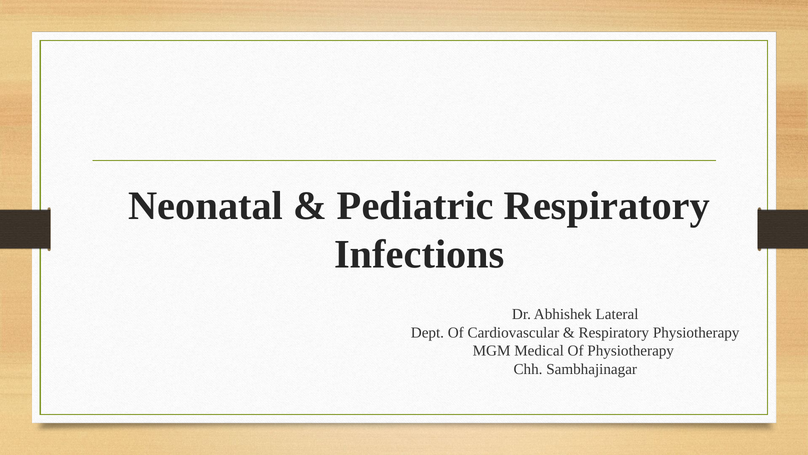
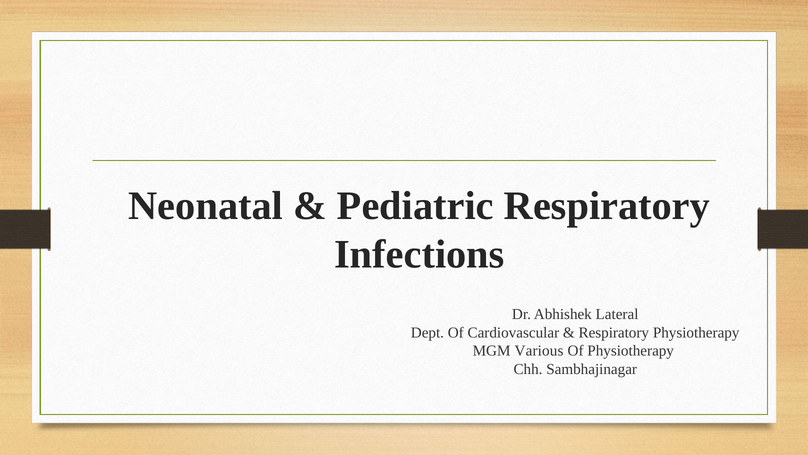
Medical: Medical -> Various
